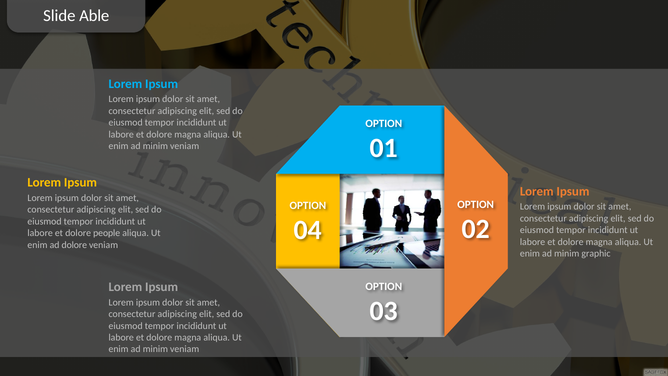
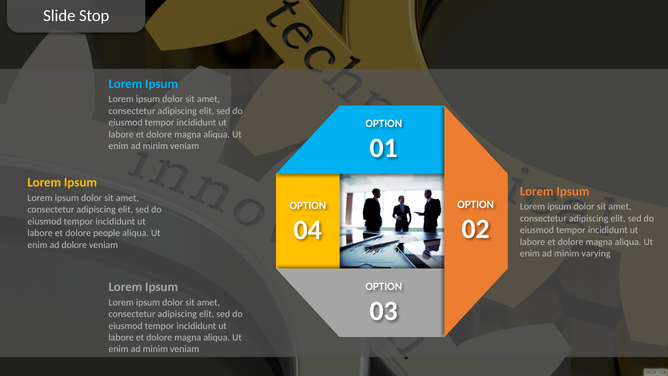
Able: Able -> Stop
graphic: graphic -> varying
